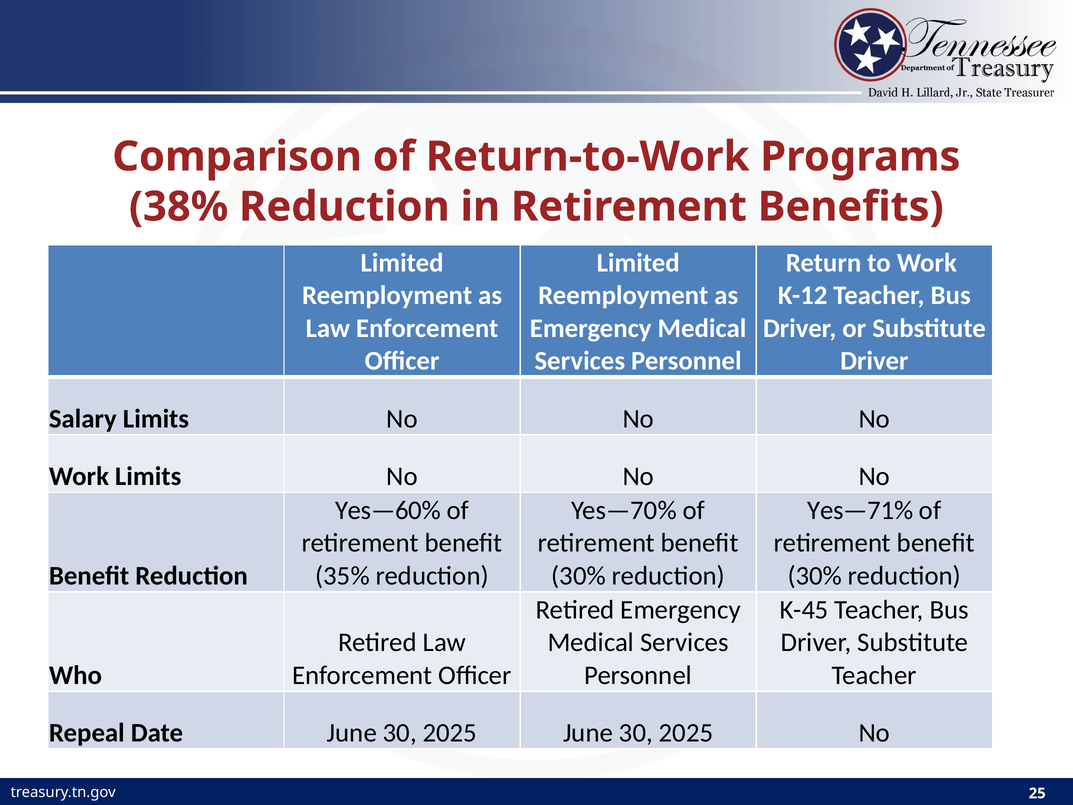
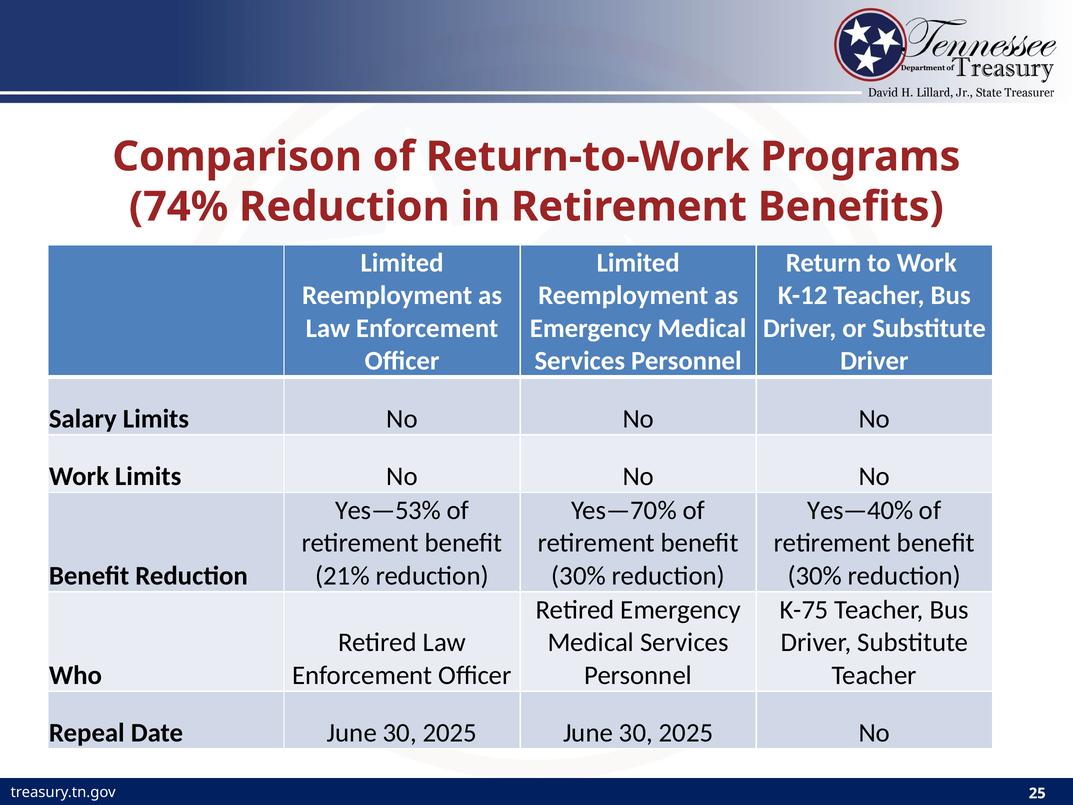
38%: 38% -> 74%
Yes—60%: Yes—60% -> Yes—53%
Yes—71%: Yes—71% -> Yes—40%
35%: 35% -> 21%
K-45: K-45 -> K-75
